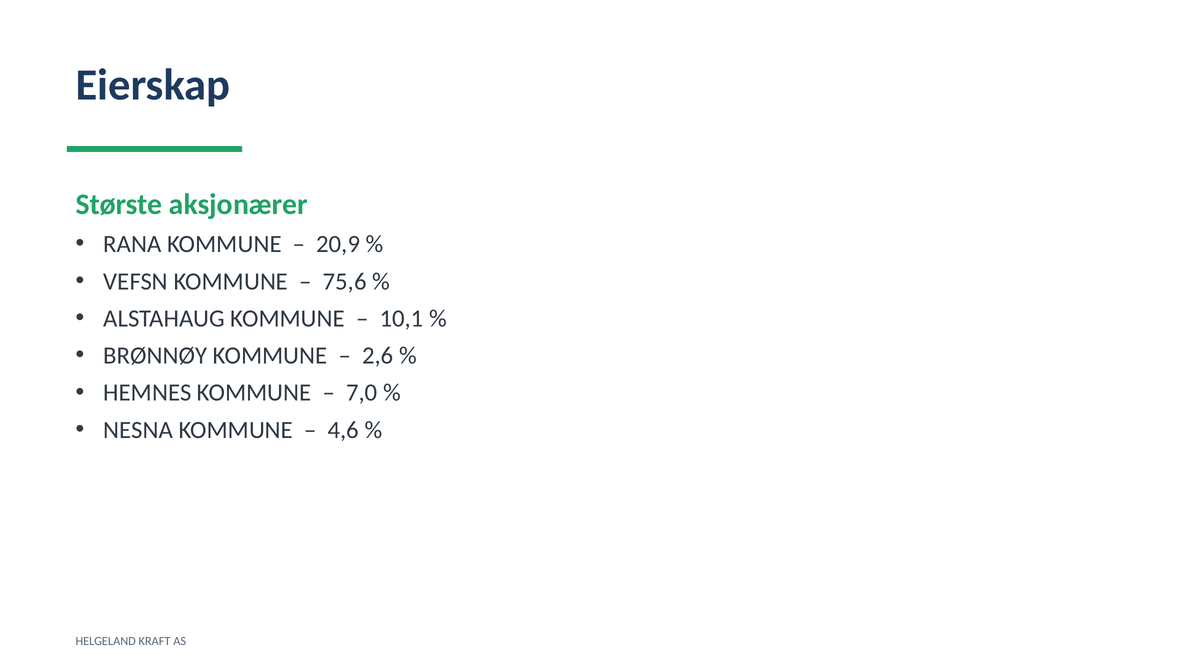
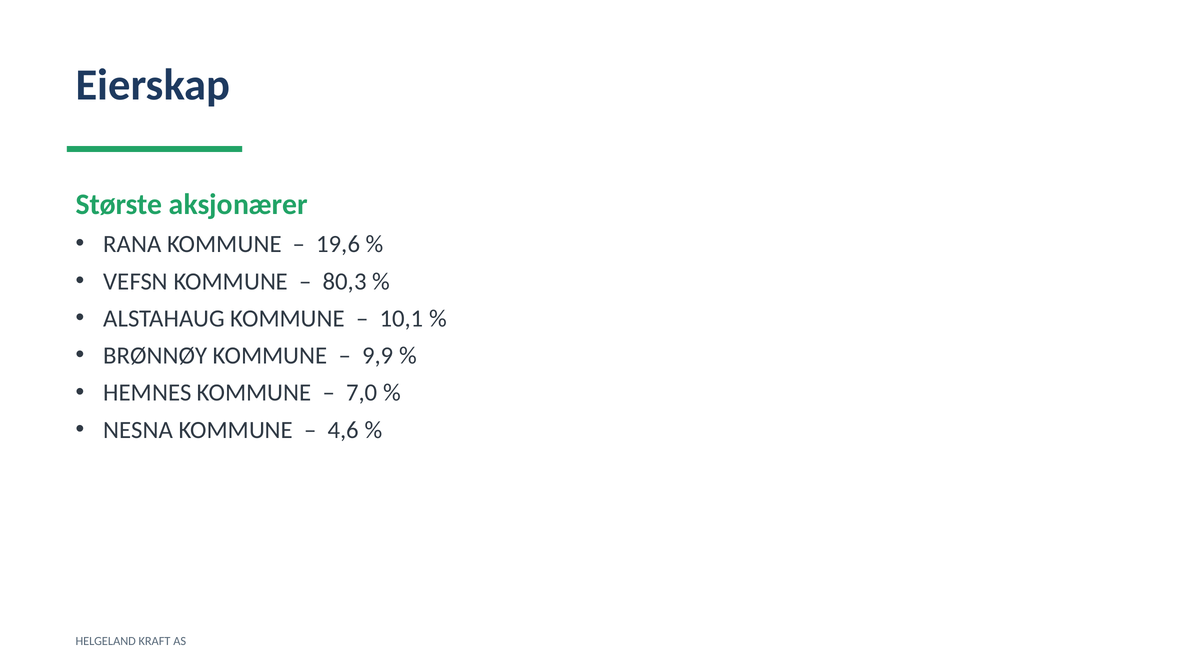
20,9: 20,9 -> 19,6
75,6: 75,6 -> 80,3
2,6: 2,6 -> 9,9
